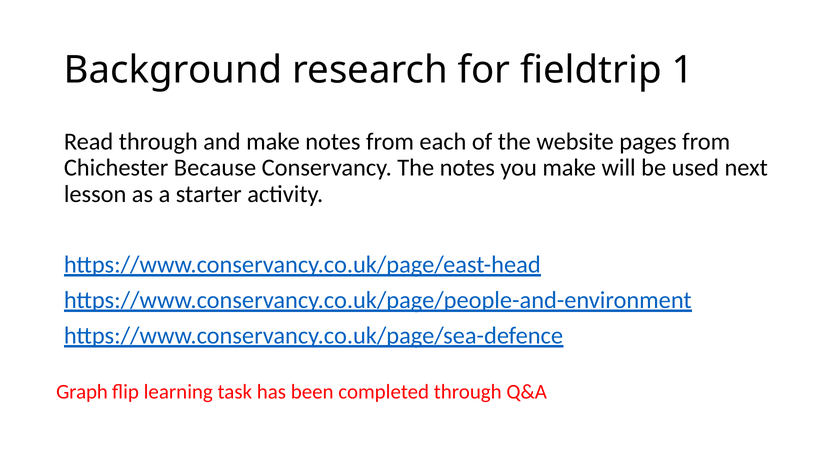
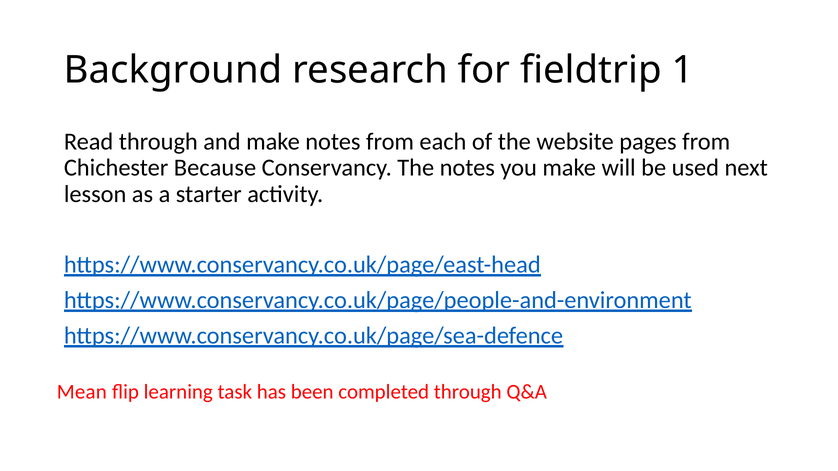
Graph: Graph -> Mean
